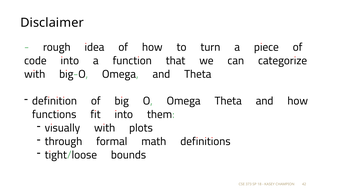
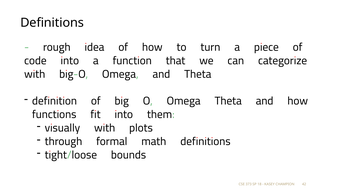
Disclaimer: Disclaimer -> Definitions
